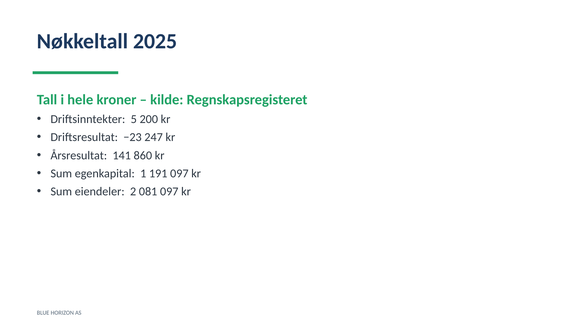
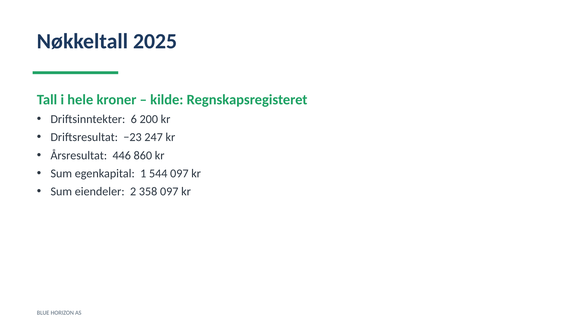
5: 5 -> 6
141: 141 -> 446
191: 191 -> 544
081: 081 -> 358
